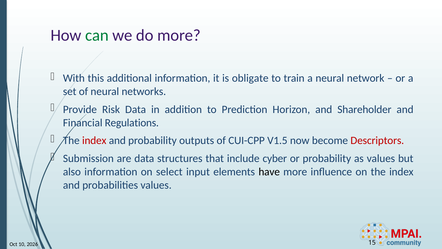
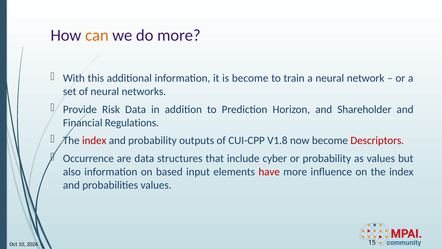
can colour: green -> orange
is obligate: obligate -> become
V1.5: V1.5 -> V1.8
Submission: Submission -> Occurrence
select: select -> based
have colour: black -> red
